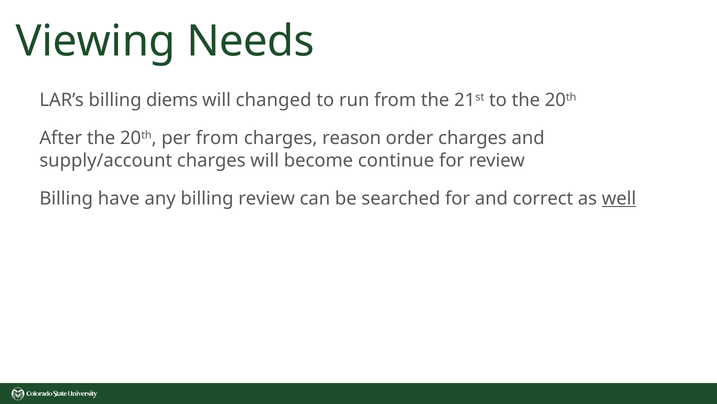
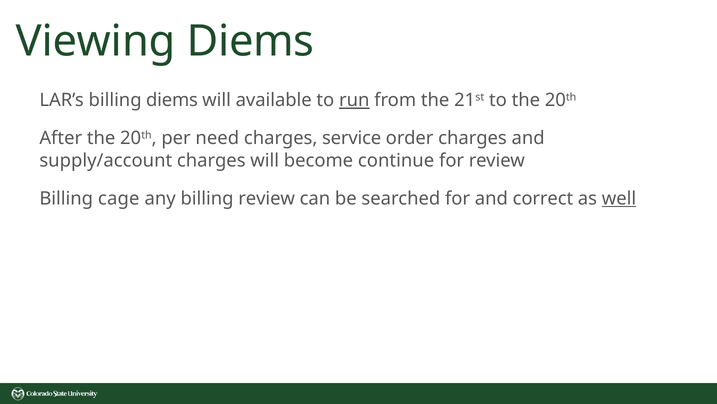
Viewing Needs: Needs -> Diems
changed: changed -> available
run underline: none -> present
per from: from -> need
reason: reason -> service
have: have -> cage
